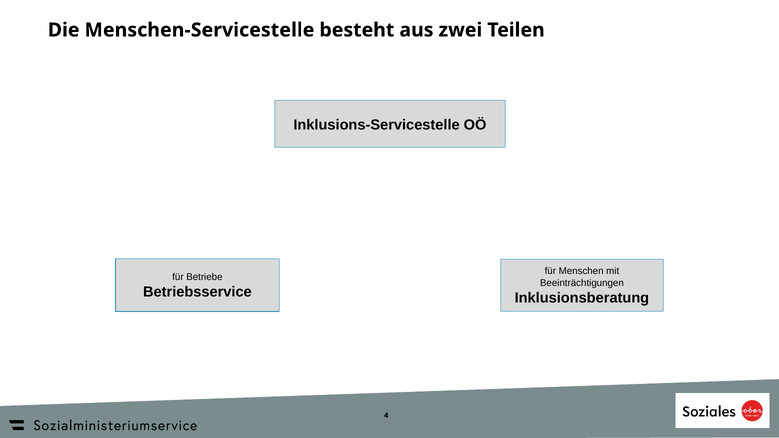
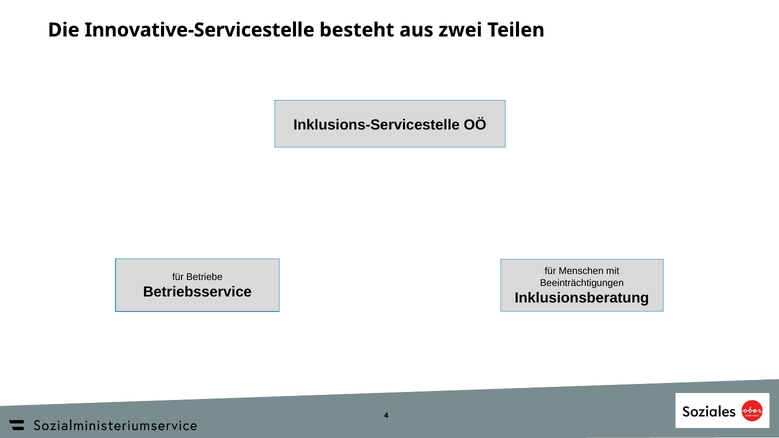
Menschen-Servicestelle: Menschen-Servicestelle -> Innovative-Servicestelle
